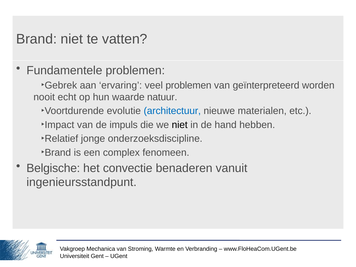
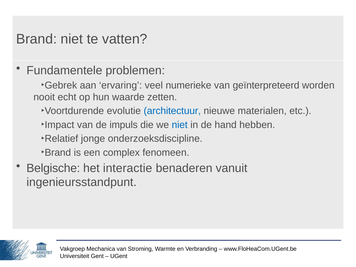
veel problemen: problemen -> numerieke
natuur: natuur -> zetten
niet at (180, 125) colour: black -> blue
convectie: convectie -> interactie
